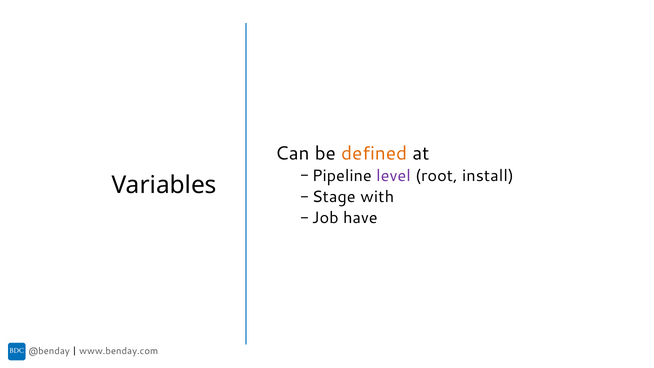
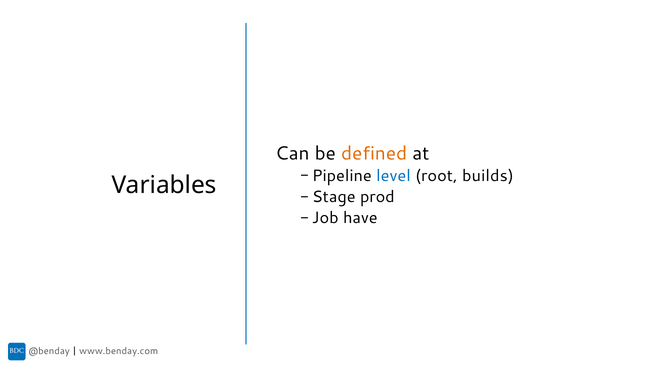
level colour: purple -> blue
install: install -> builds
with: with -> prod
